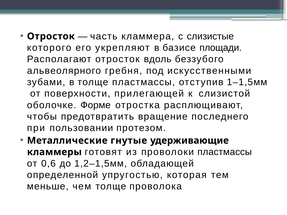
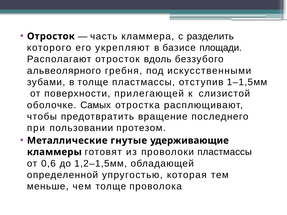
слизистые: слизистые -> разделить
Форме: Форме -> Самых
